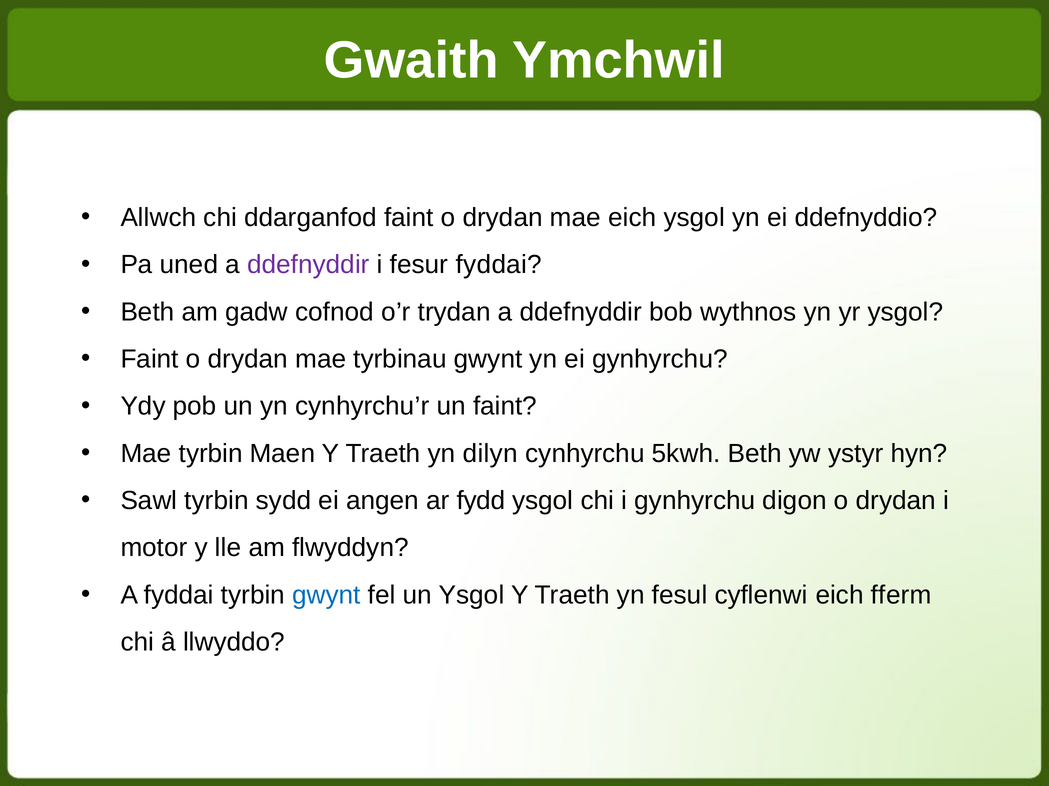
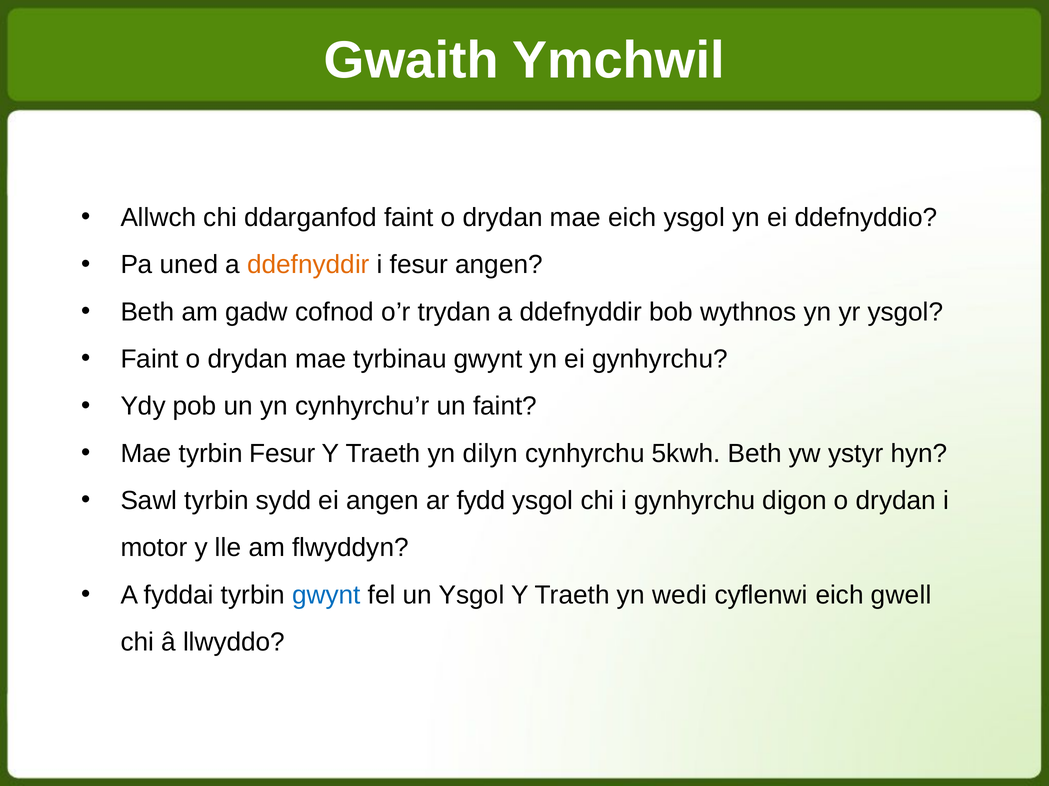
ddefnyddir at (308, 265) colour: purple -> orange
fesur fyddai: fyddai -> angen
tyrbin Maen: Maen -> Fesur
fesul: fesul -> wedi
fferm: fferm -> gwell
